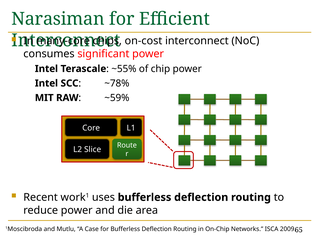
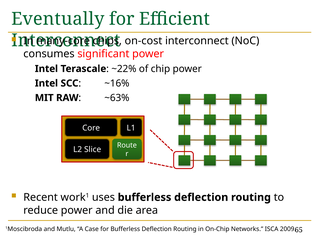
Narasiman: Narasiman -> Eventually
~55%: ~55% -> ~22%
~78%: ~78% -> ~16%
~59%: ~59% -> ~63%
